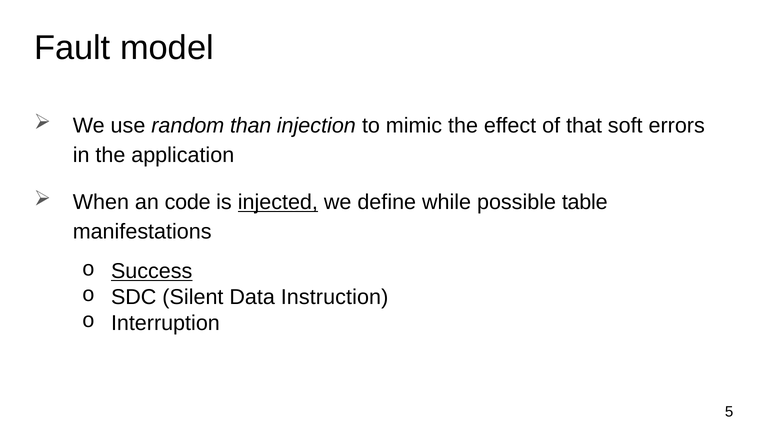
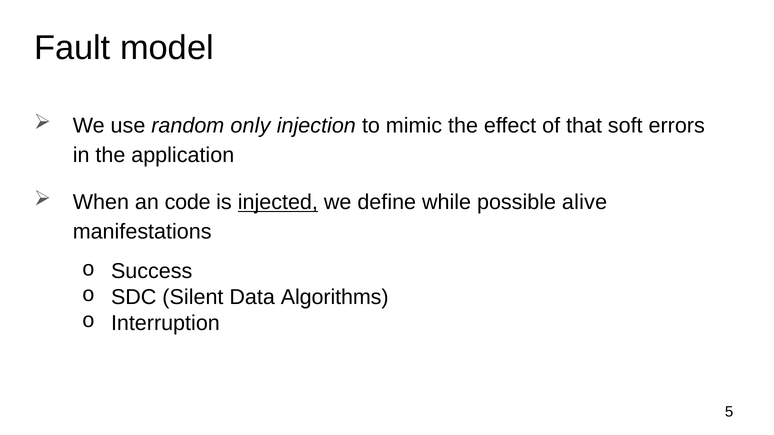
than: than -> only
table: table -> alive
Success underline: present -> none
Instruction: Instruction -> Algorithms
